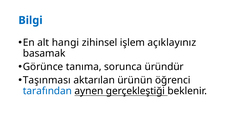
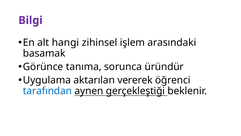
Bilgi colour: blue -> purple
açıklayınız: açıklayınız -> arasındaki
Taşınması: Taşınması -> Uygulama
ürünün: ürünün -> vererek
